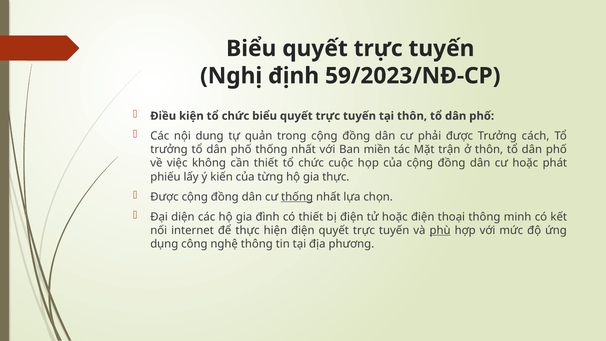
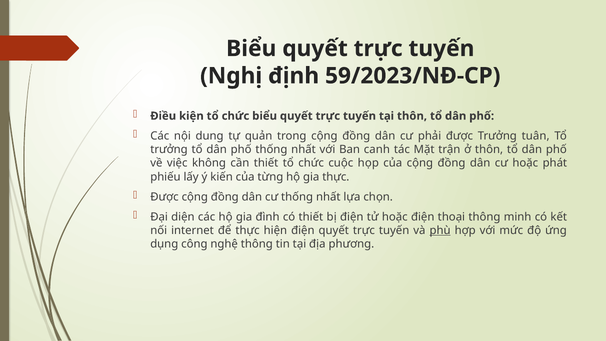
cách: cách -> tuân
miền: miền -> canh
thống at (297, 197) underline: present -> none
